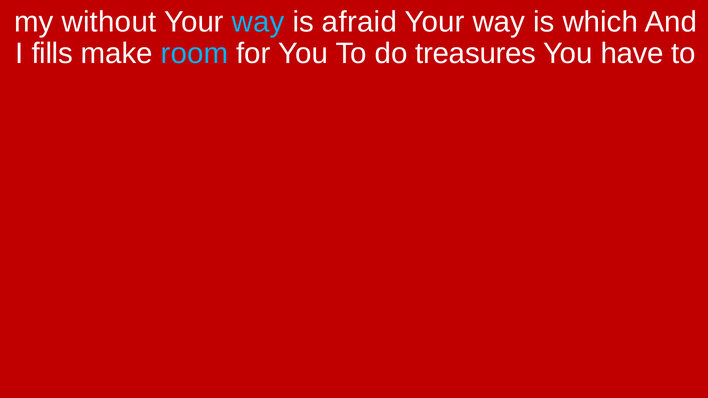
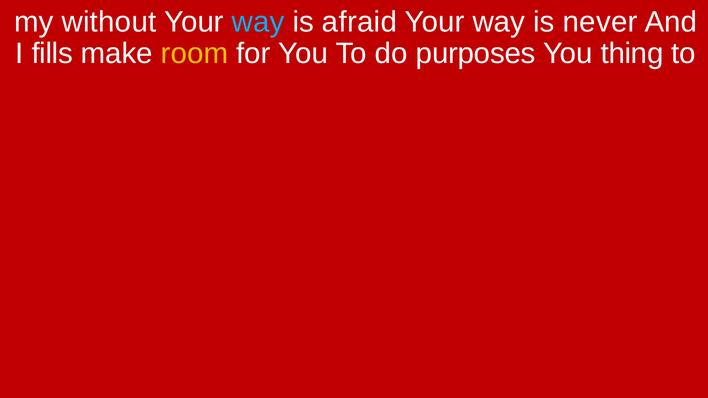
which: which -> never
room colour: light blue -> yellow
treasures: treasures -> purposes
have: have -> thing
